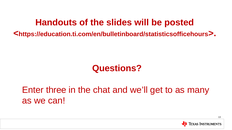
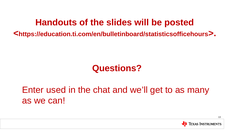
three: three -> used
